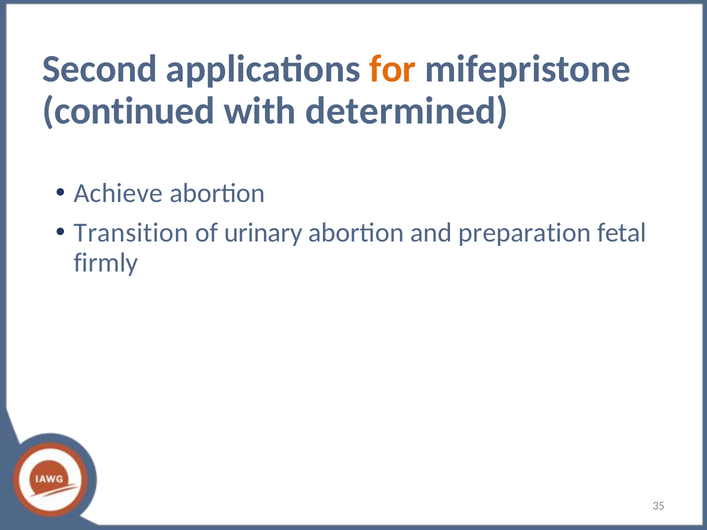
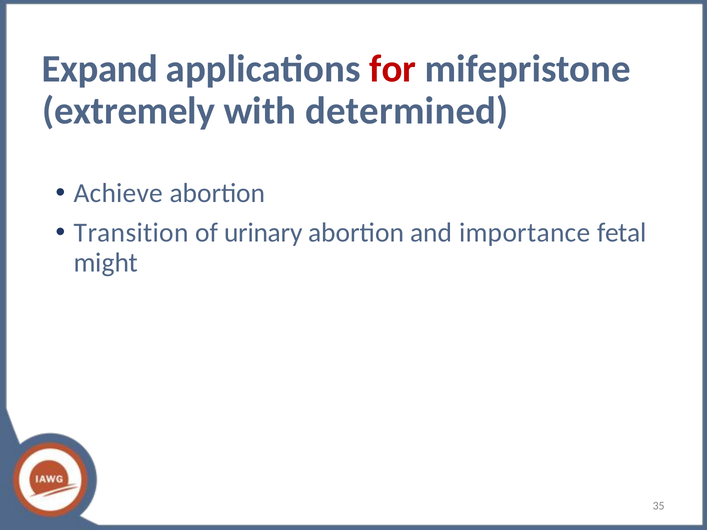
Second: Second -> Expand
for colour: orange -> red
continued: continued -> extremely
preparation: preparation -> importance
firmly: firmly -> might
